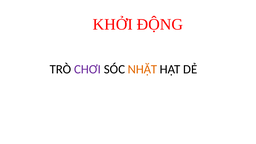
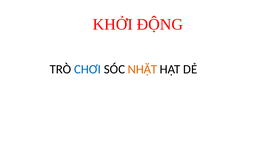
CHƠI colour: purple -> blue
